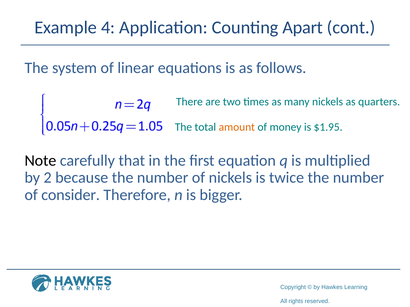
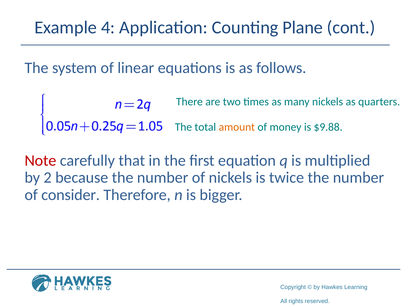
Apart: Apart -> Plane
$1.95: $1.95 -> $9.88
Note colour: black -> red
